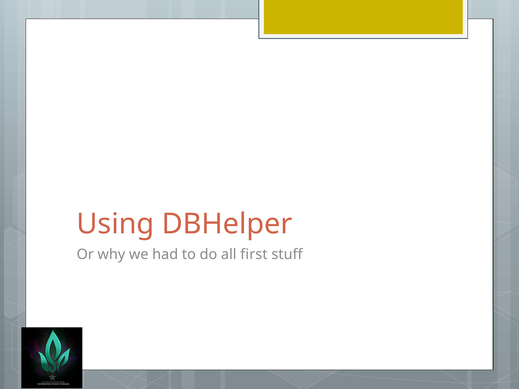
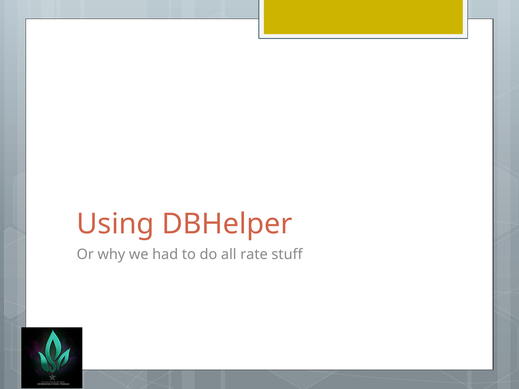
first: first -> rate
